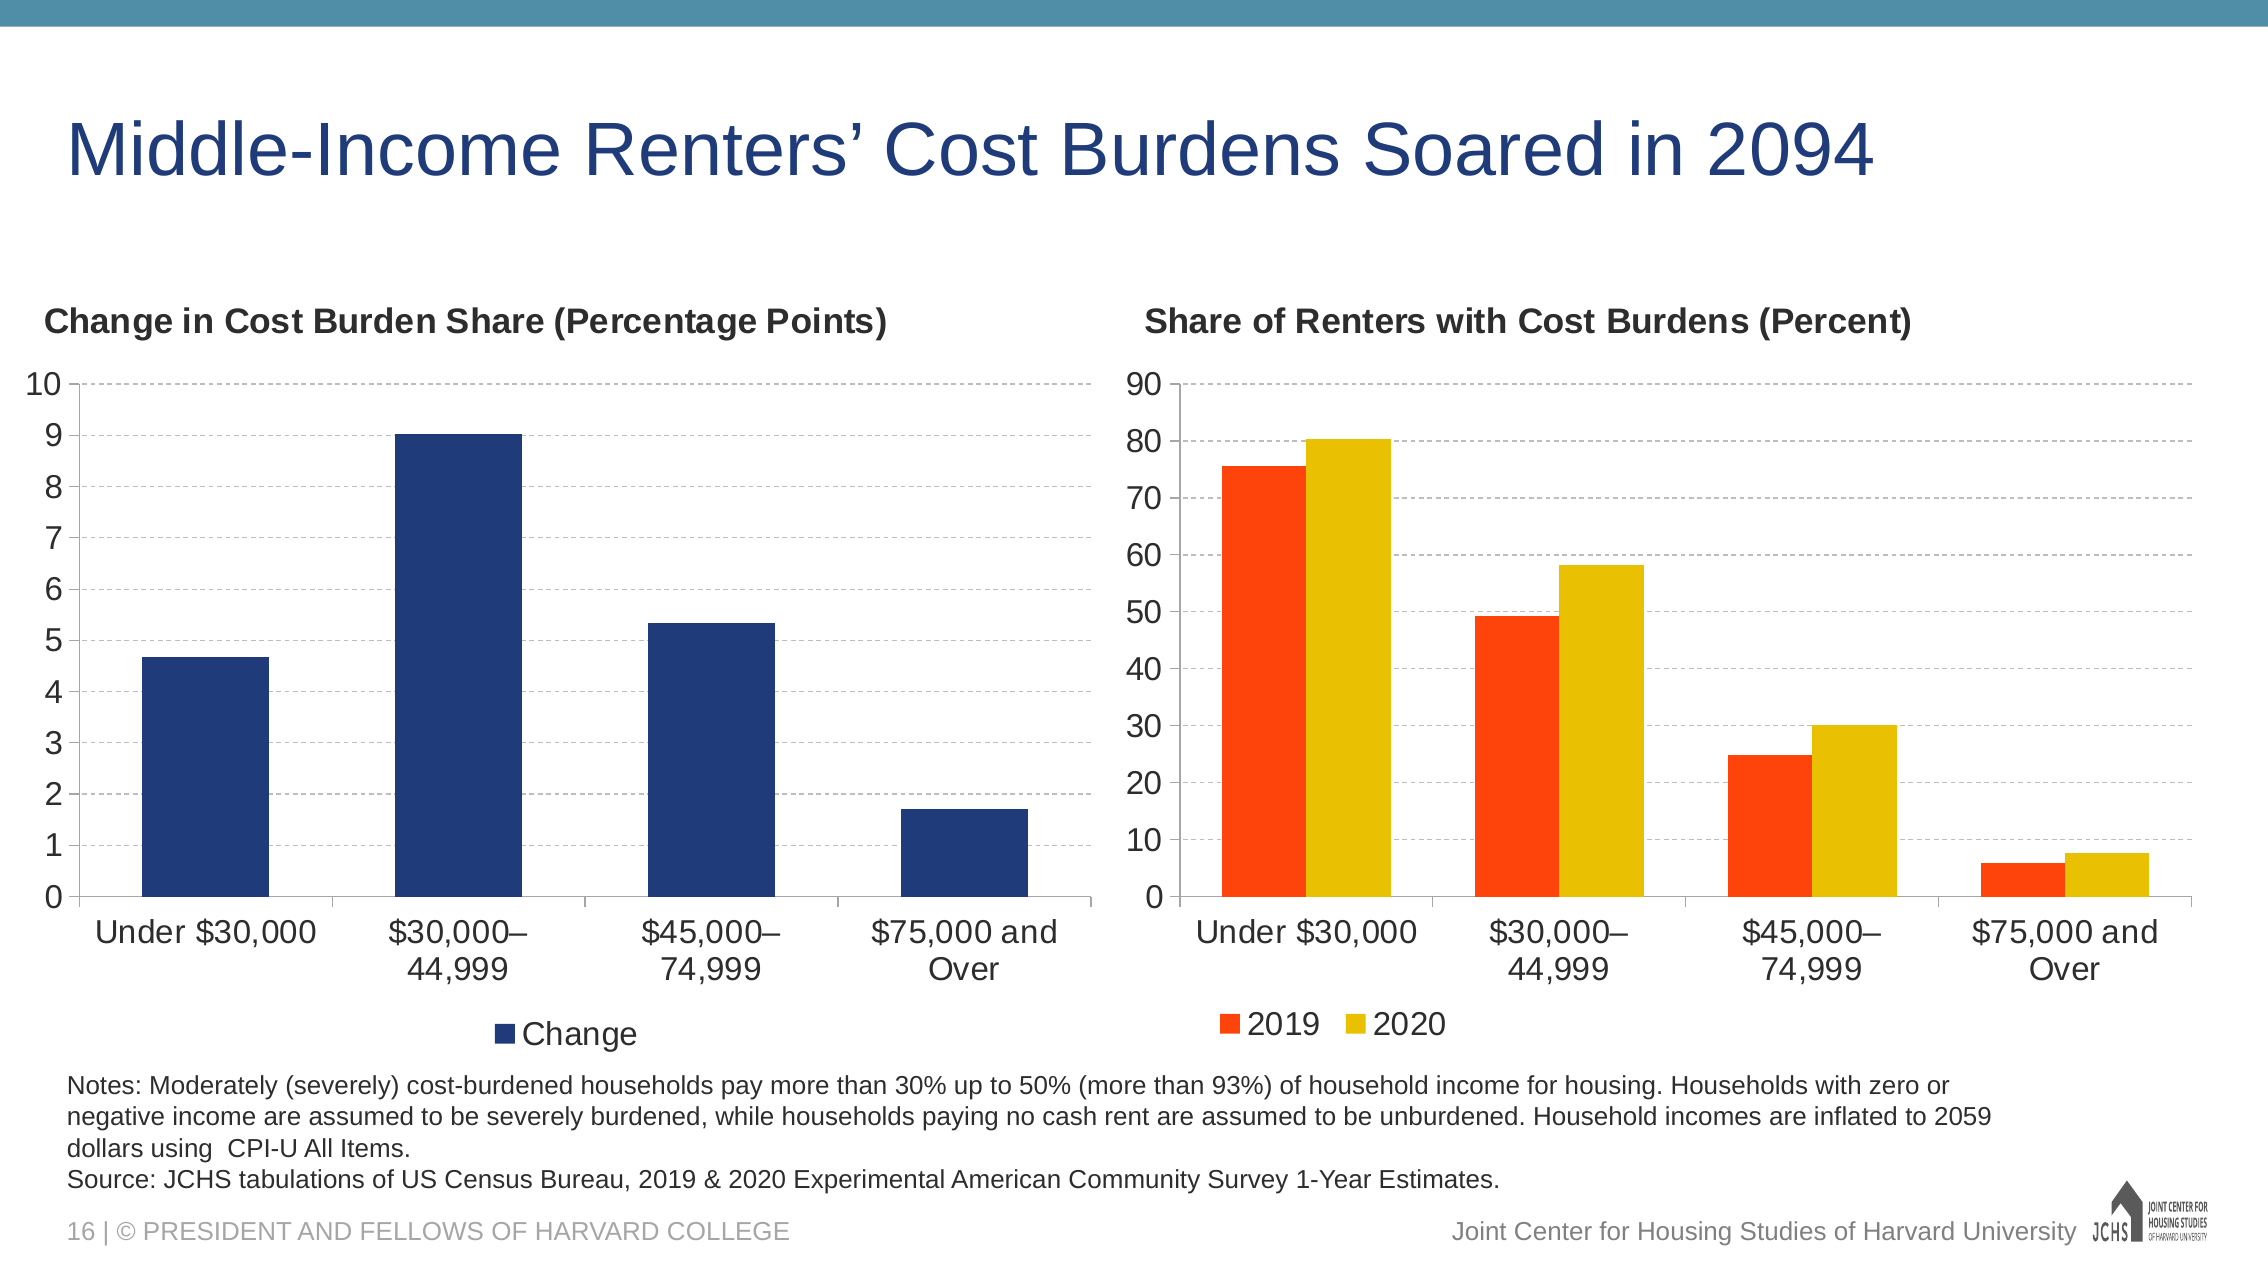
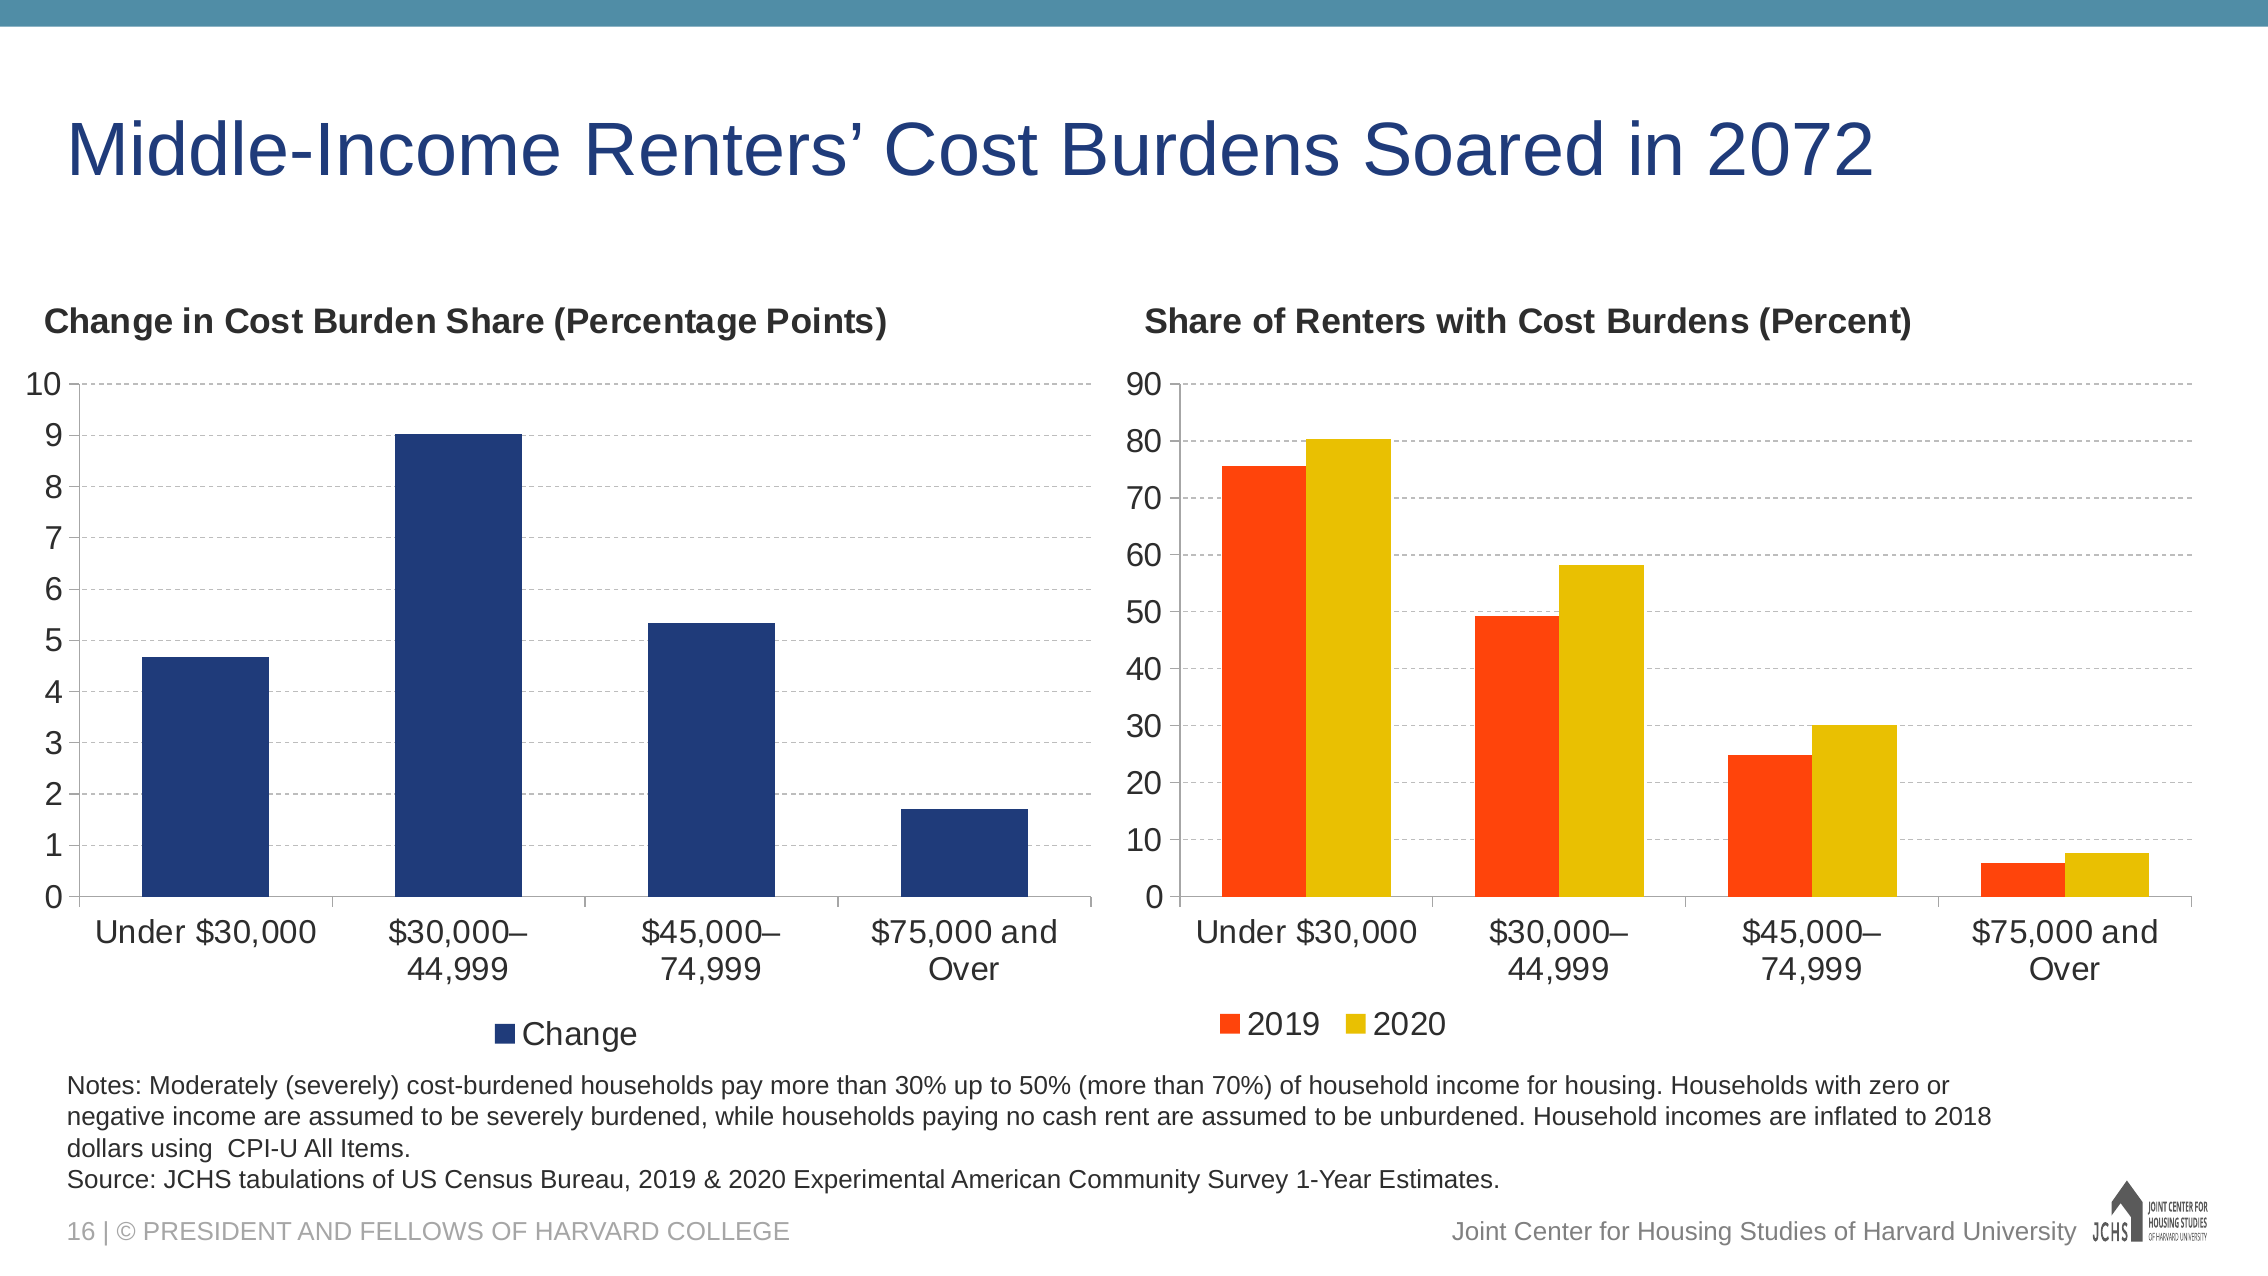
2094: 2094 -> 2072
93%: 93% -> 70%
2059: 2059 -> 2018
